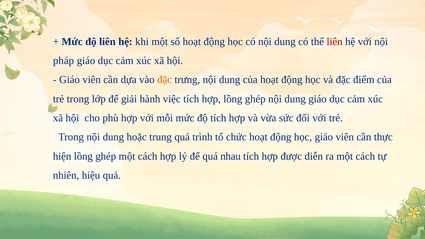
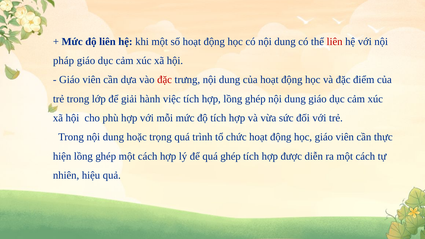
đặc at (165, 80) colour: orange -> red
trung: trung -> trọng
quá nhau: nhau -> ghép
